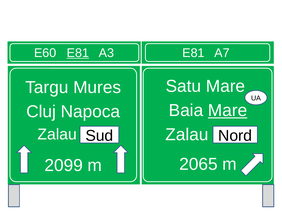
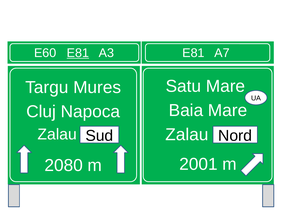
Mare at (228, 110) underline: present -> none
2065: 2065 -> 2001
2099: 2099 -> 2080
